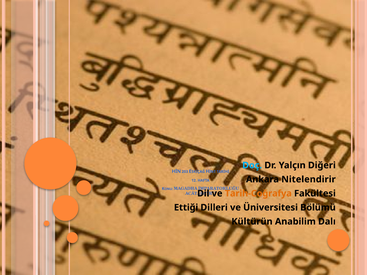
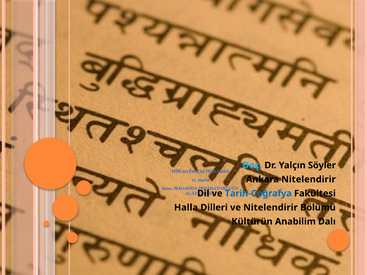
Diğeri: Diğeri -> Söyler
Tarih-Coğrafya colour: orange -> blue
Ettiği: Ettiği -> Halla
ve Üniversitesi: Üniversitesi -> Nitelendirir
